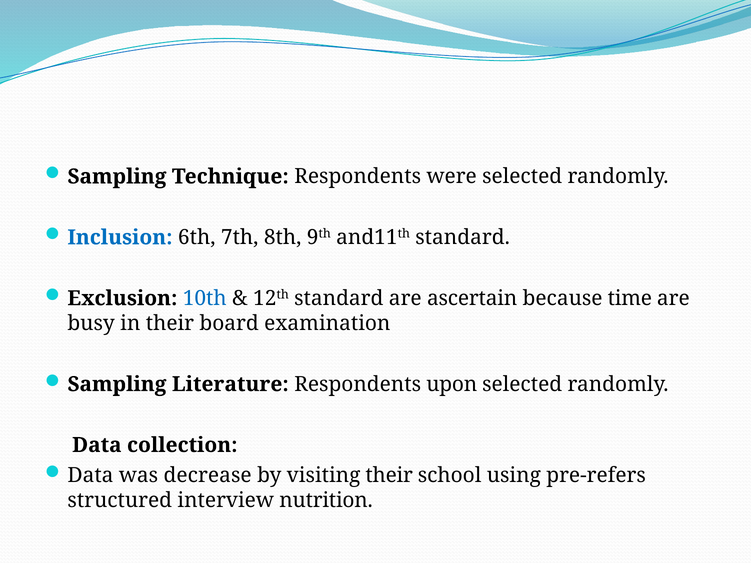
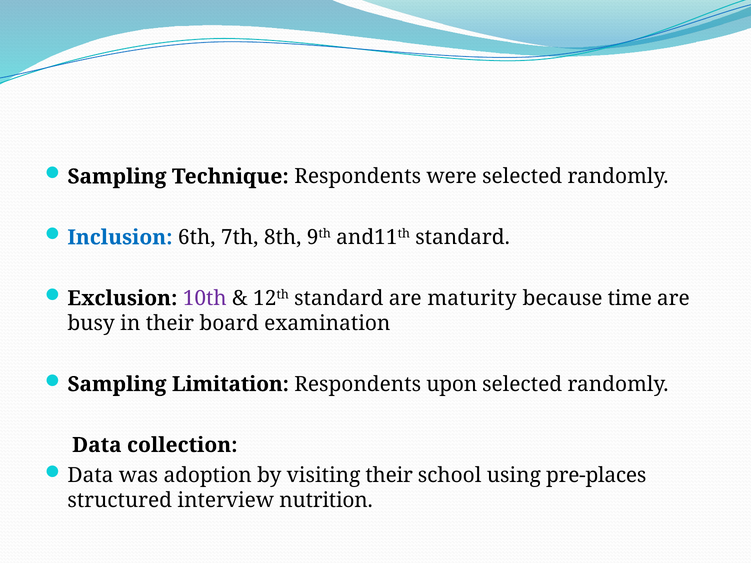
10th colour: blue -> purple
ascertain: ascertain -> maturity
Literature: Literature -> Limitation
decrease: decrease -> adoption
pre-refers: pre-refers -> pre-places
